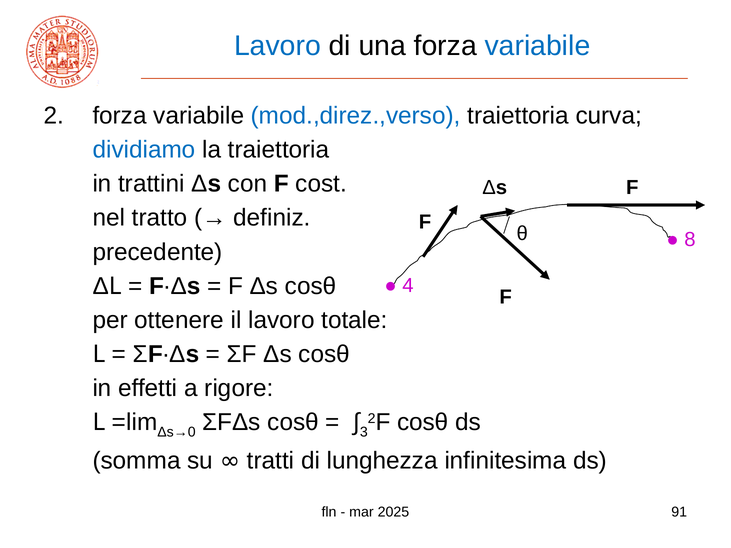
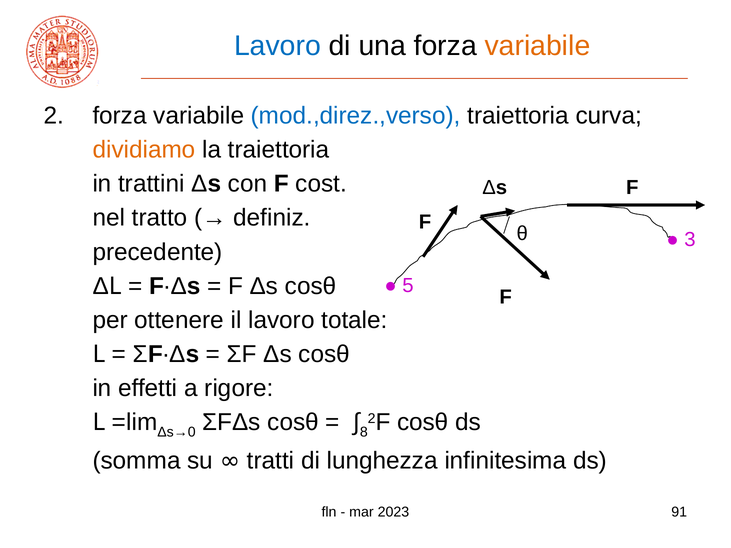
variabile at (537, 46) colour: blue -> orange
dividiamo colour: blue -> orange
8: 8 -> 3
4: 4 -> 5
3: 3 -> 8
2025: 2025 -> 2023
